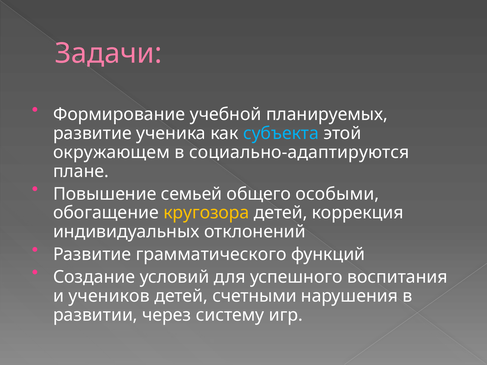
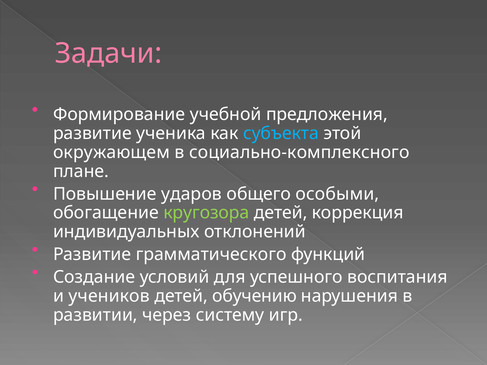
планируемых: планируемых -> предложения
социально-адаптируются: социально-адаптируются -> социально-комплексного
семьей: семьей -> ударов
кругозора colour: yellow -> light green
счетными: счетными -> обучению
